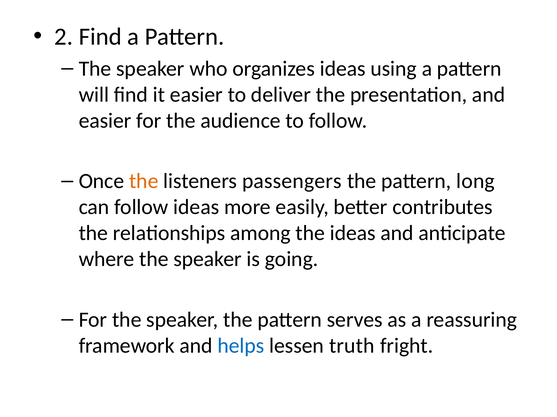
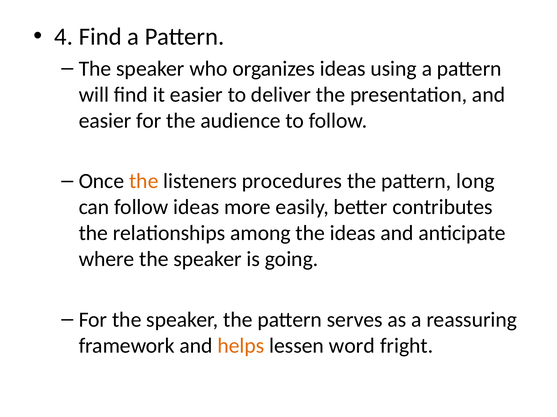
2: 2 -> 4
passengers: passengers -> procedures
helps colour: blue -> orange
truth: truth -> word
